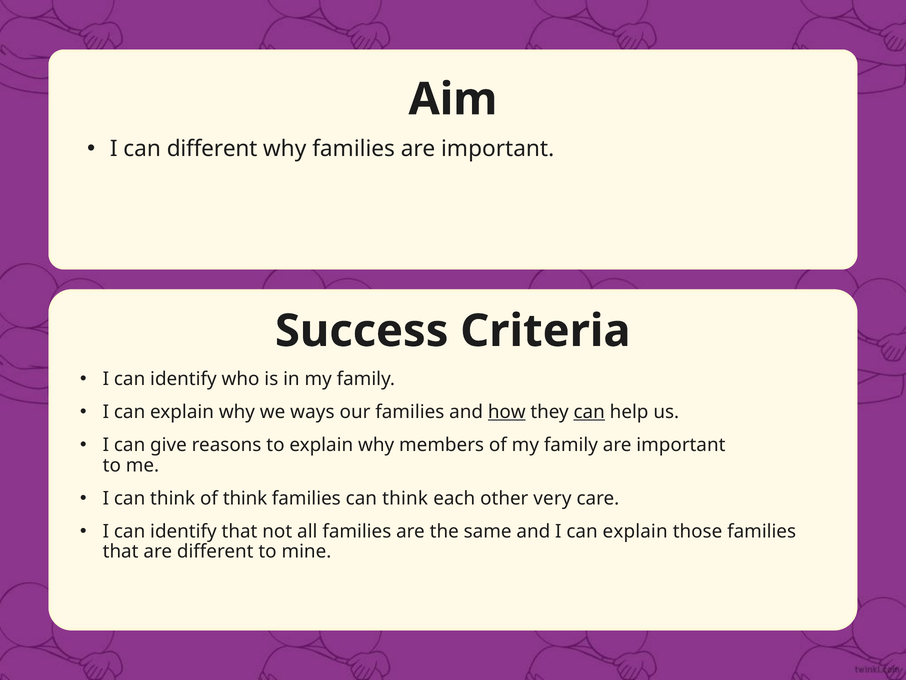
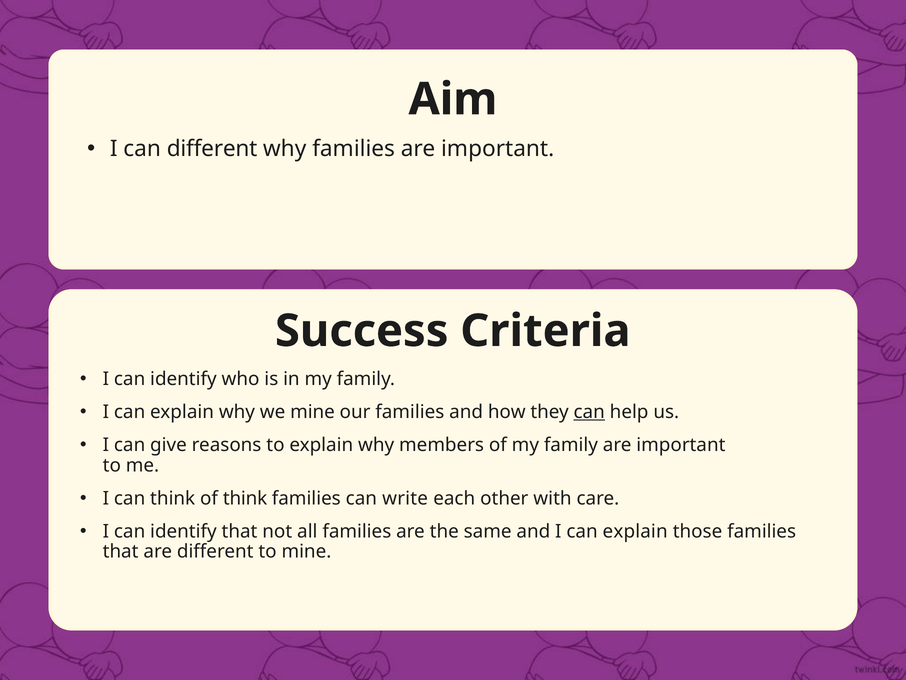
we ways: ways -> mine
how underline: present -> none
families can think: think -> write
very: very -> with
